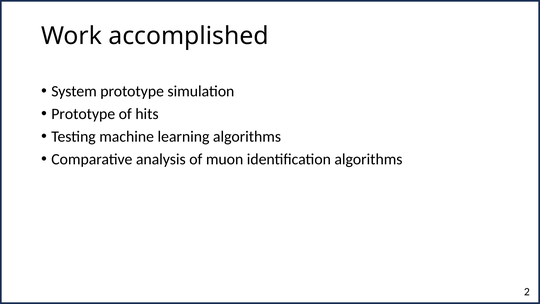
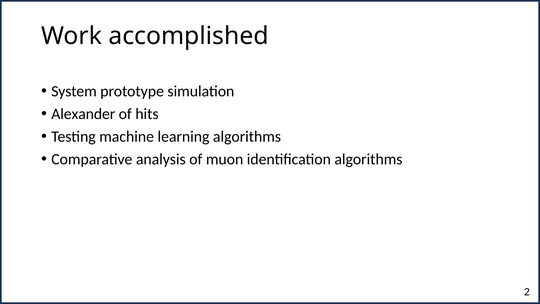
Prototype at (83, 114): Prototype -> Alexander
